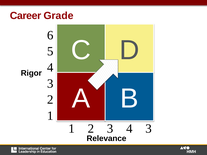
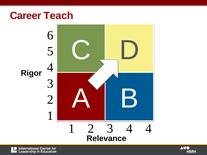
Grade: Grade -> Teach
4 3: 3 -> 4
